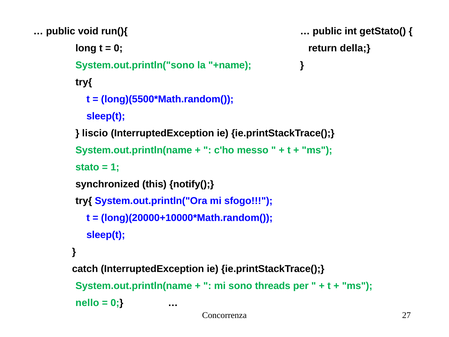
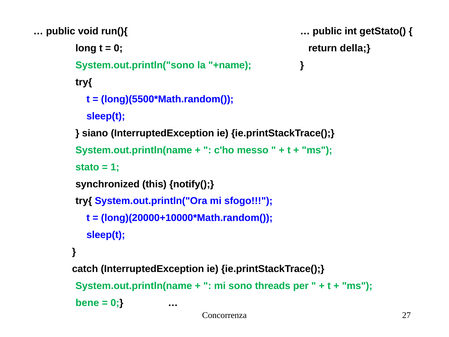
liscio: liscio -> siano
nello: nello -> bene
